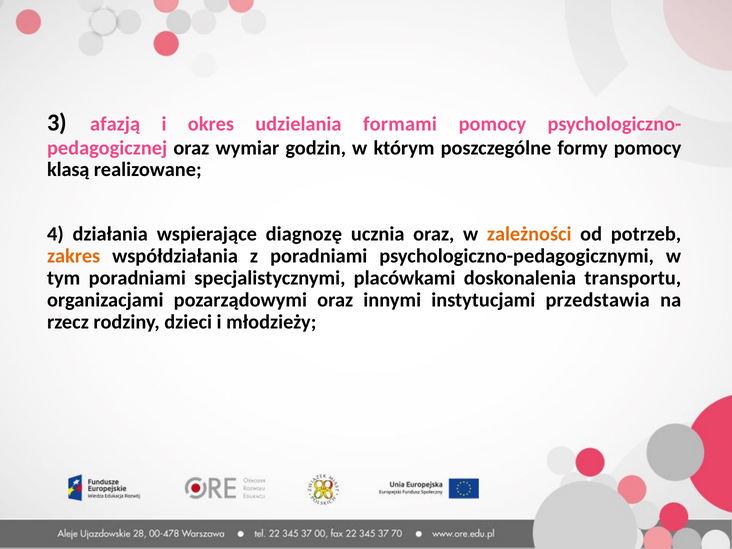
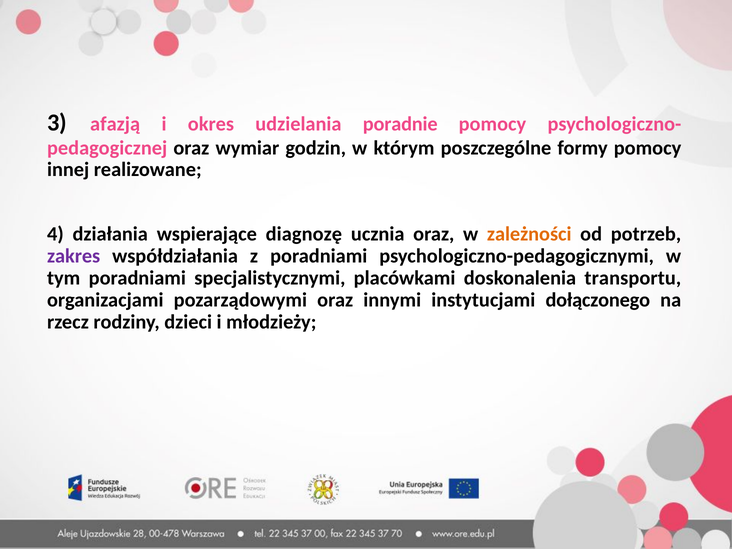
formami: formami -> poradnie
klasą: klasą -> innej
zakres colour: orange -> purple
przedstawia: przedstawia -> dołączonego
